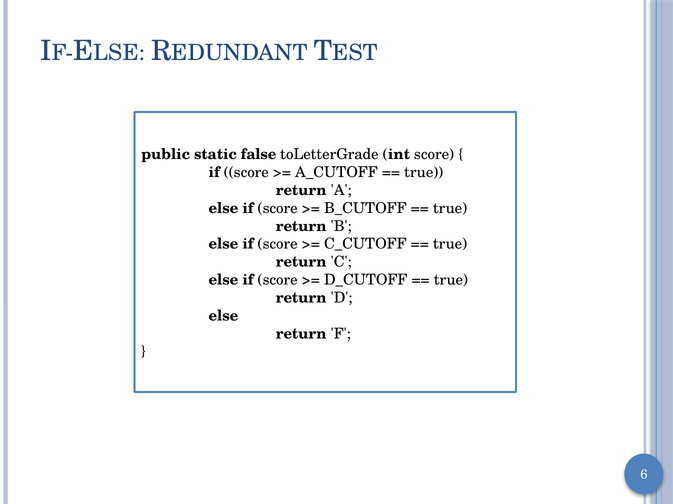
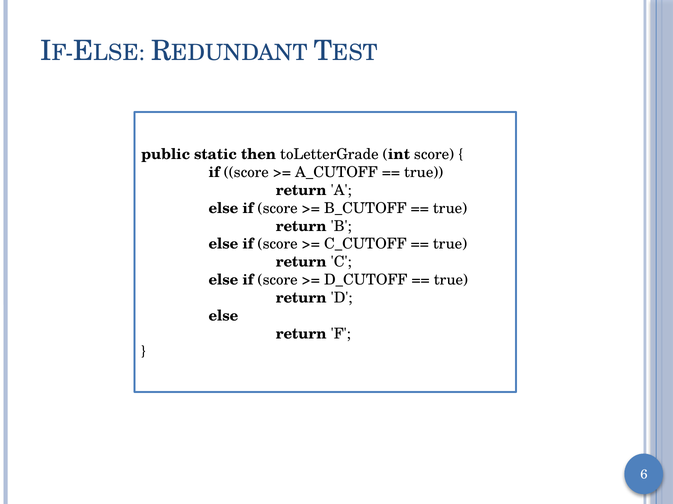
false: false -> then
